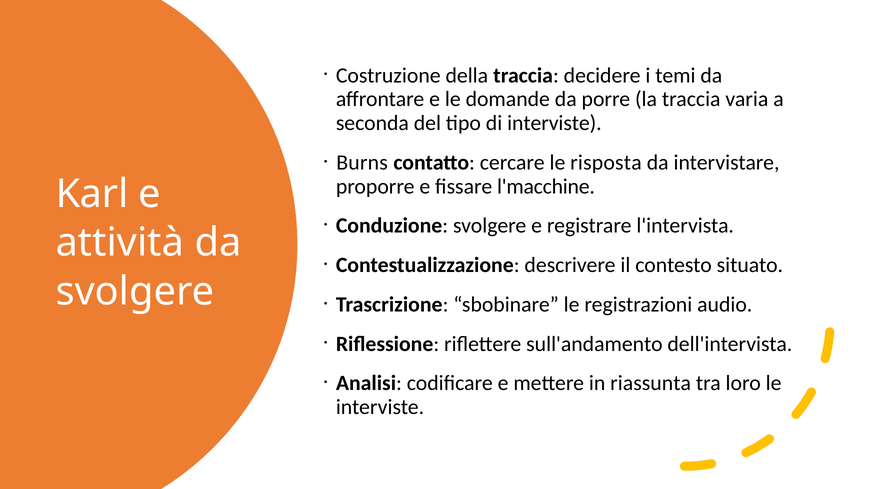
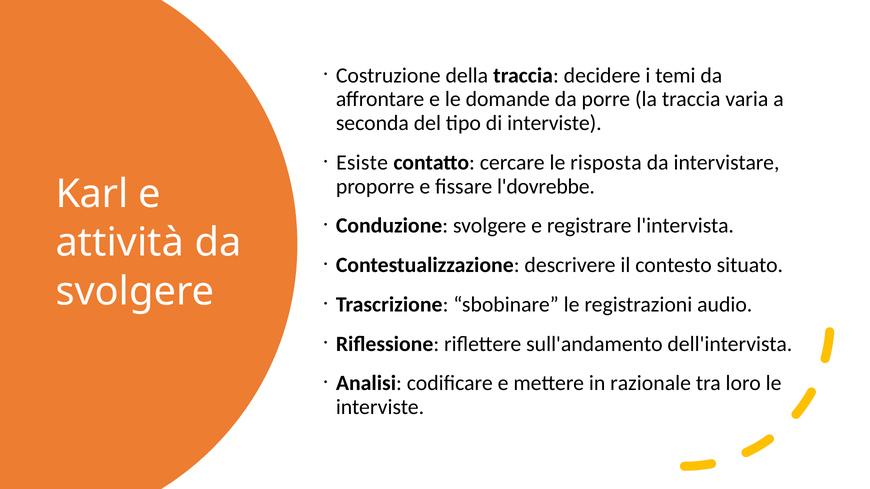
Burns: Burns -> Esiste
l'macchine: l'macchine -> l'dovrebbe
riassunta: riassunta -> razionale
